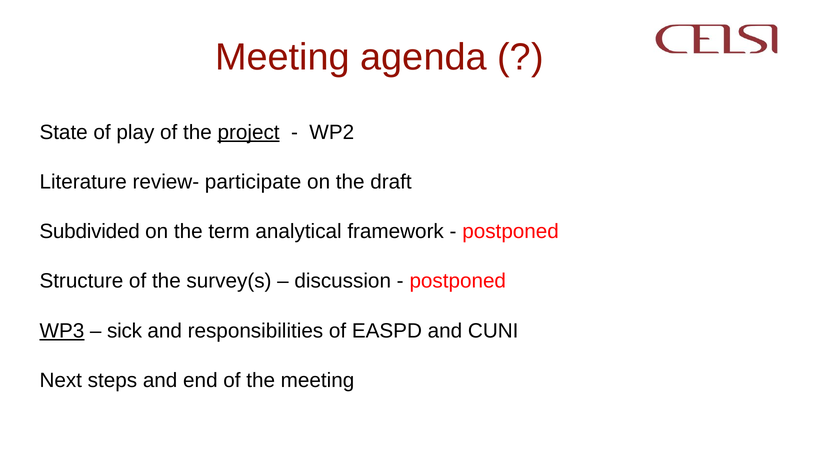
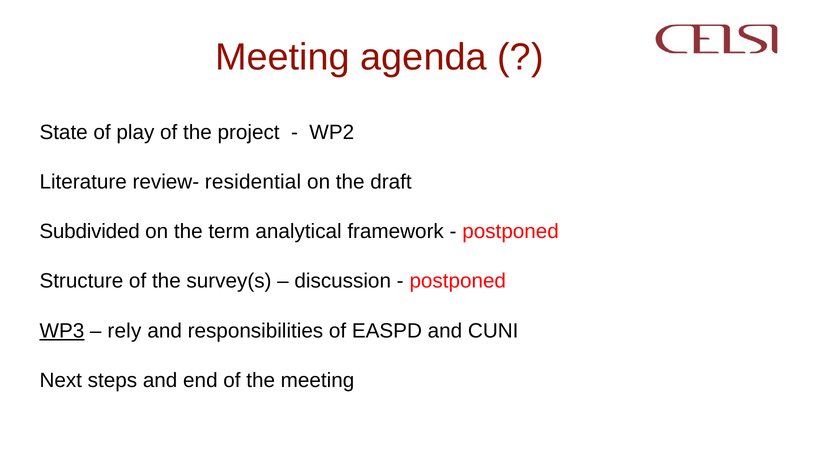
project underline: present -> none
participate: participate -> residential
sick: sick -> rely
